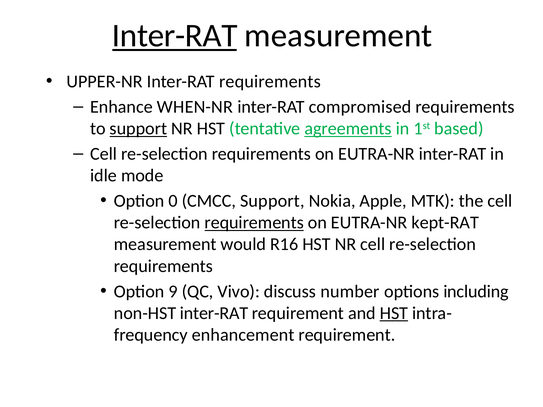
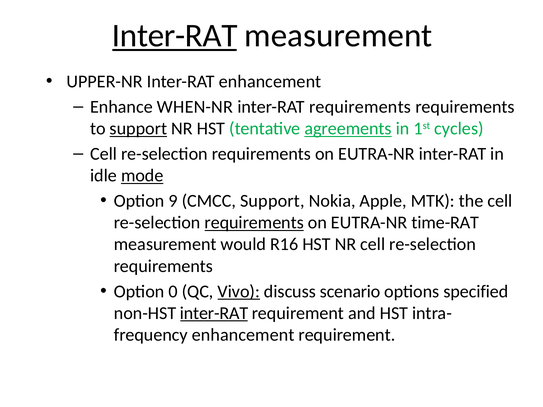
Inter-RAT requirements: requirements -> enhancement
inter-RAT compromised: compromised -> requirements
based: based -> cycles
mode underline: none -> present
0: 0 -> 9
kept-RAT: kept-RAT -> time-RAT
9: 9 -> 0
Vivo underline: none -> present
number: number -> scenario
including: including -> specified
inter-RAT at (214, 313) underline: none -> present
HST at (394, 313) underline: present -> none
